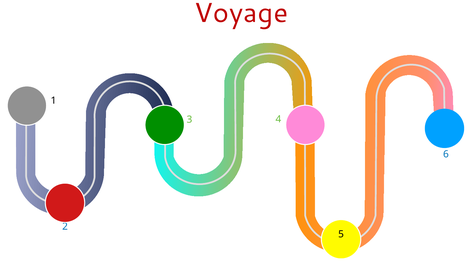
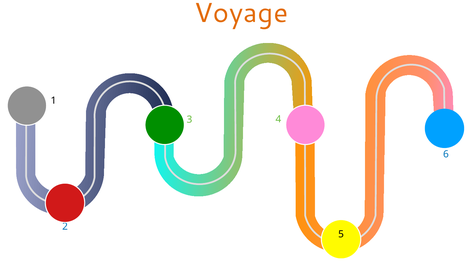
Voyage colour: red -> orange
